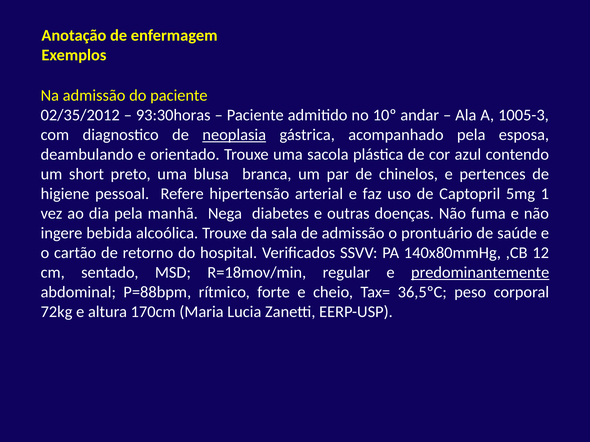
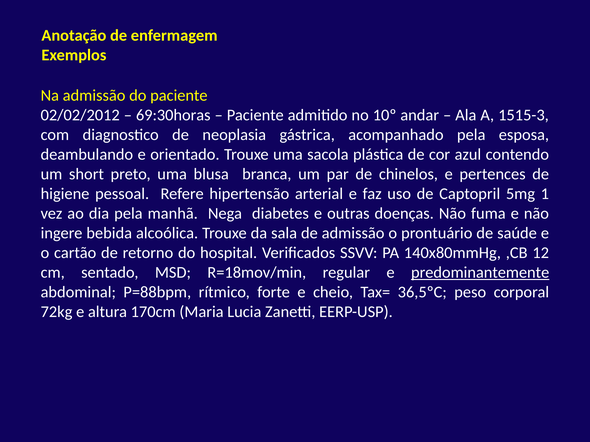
02/35/2012: 02/35/2012 -> 02/02/2012
93:30horas: 93:30horas -> 69:30horas
1005-3: 1005-3 -> 1515-3
neoplasia underline: present -> none
